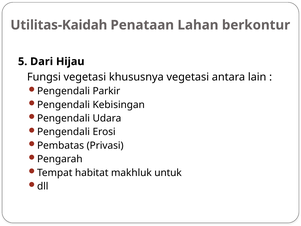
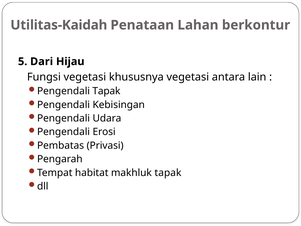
Pengendali Parkir: Parkir -> Tapak
makhluk untuk: untuk -> tapak
